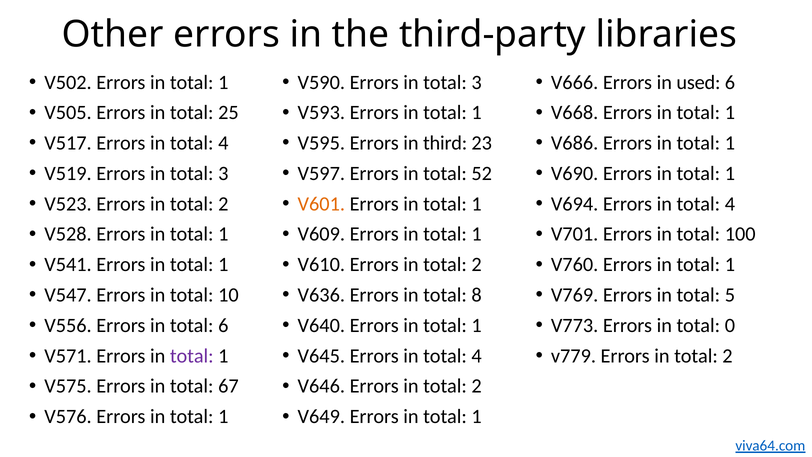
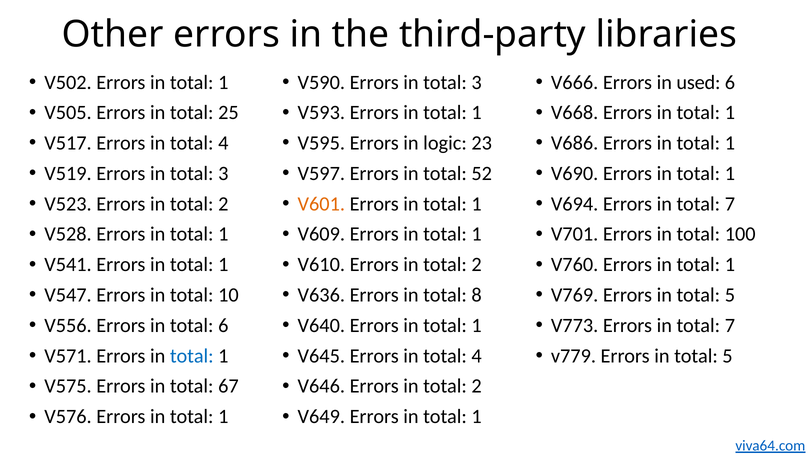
third: third -> logic
4 at (730, 204): 4 -> 7
0 at (730, 325): 0 -> 7
total at (192, 356) colour: purple -> blue
2 at (727, 356): 2 -> 5
